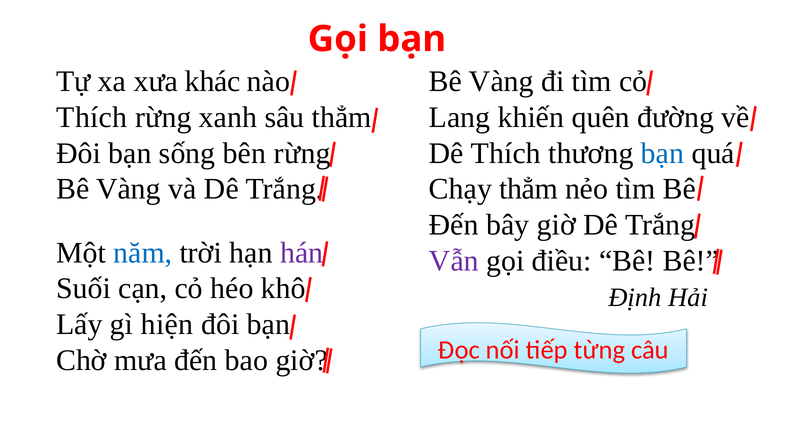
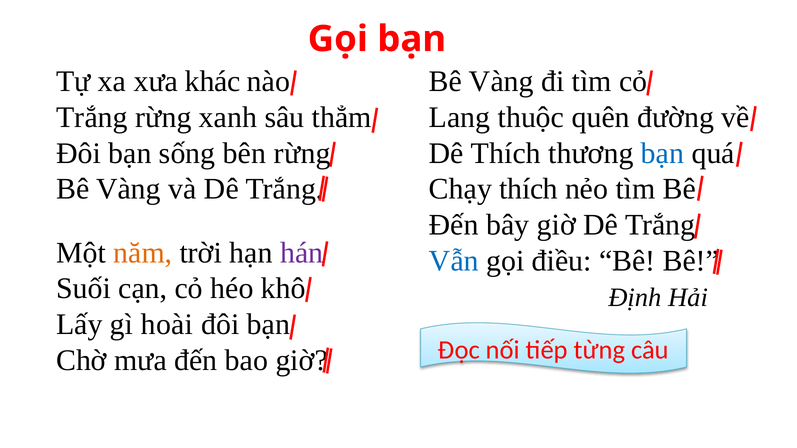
Thích at (92, 117): Thích -> Trắng
khiến: khiến -> thuộc
Chạy thẳm: thẳm -> thích
năm colour: blue -> orange
Vẫn colour: purple -> blue
hiện: hiện -> hoài
